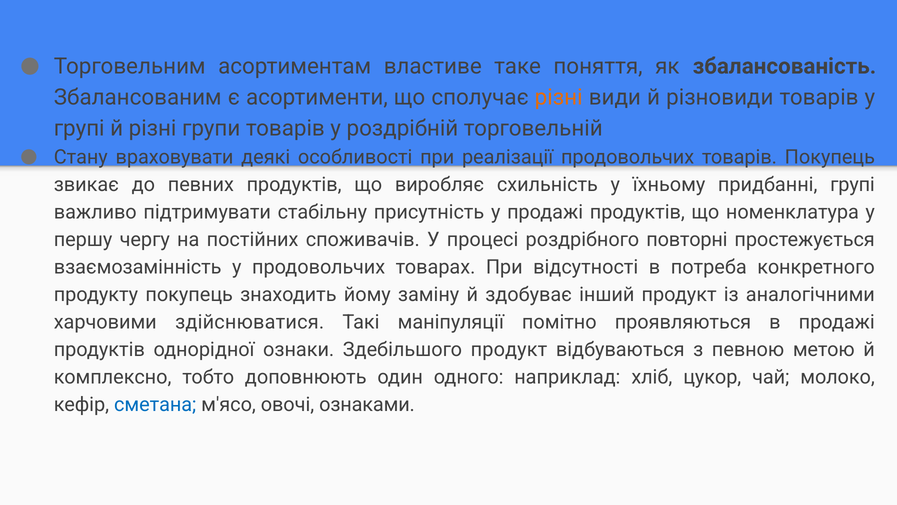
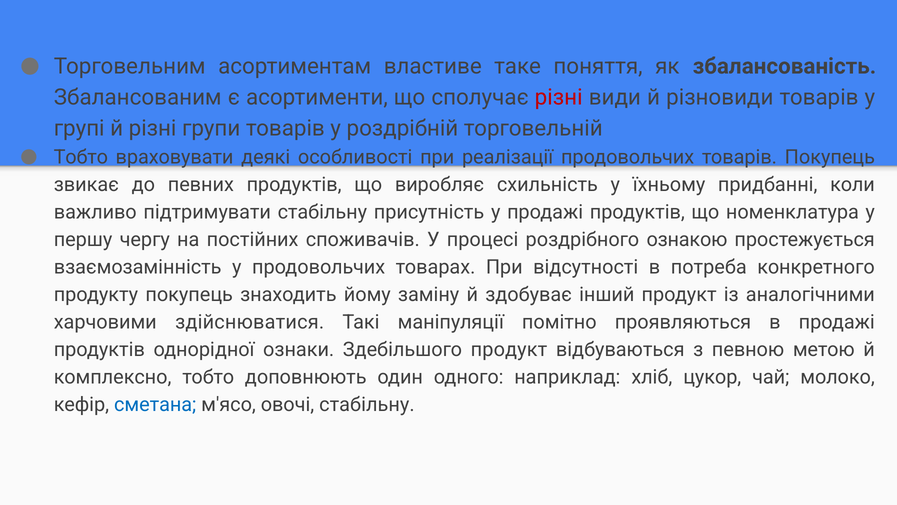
різні at (559, 97) colour: orange -> red
Стану at (81, 157): Стану -> Тобто
придбанні групі: групі -> коли
повторні: повторні -> ознакою
овочі ознаками: ознаками -> стабільну
